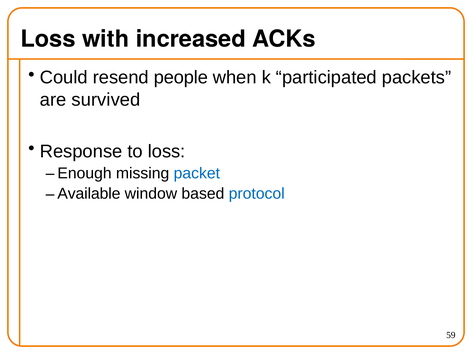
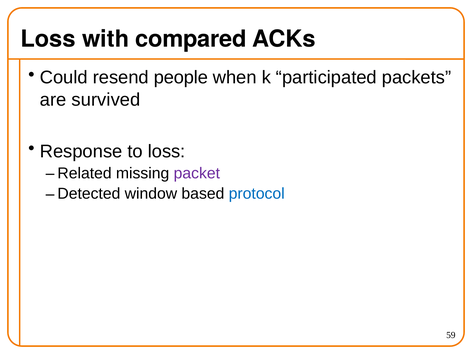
increased: increased -> compared
Enough: Enough -> Related
packet colour: blue -> purple
Available: Available -> Detected
